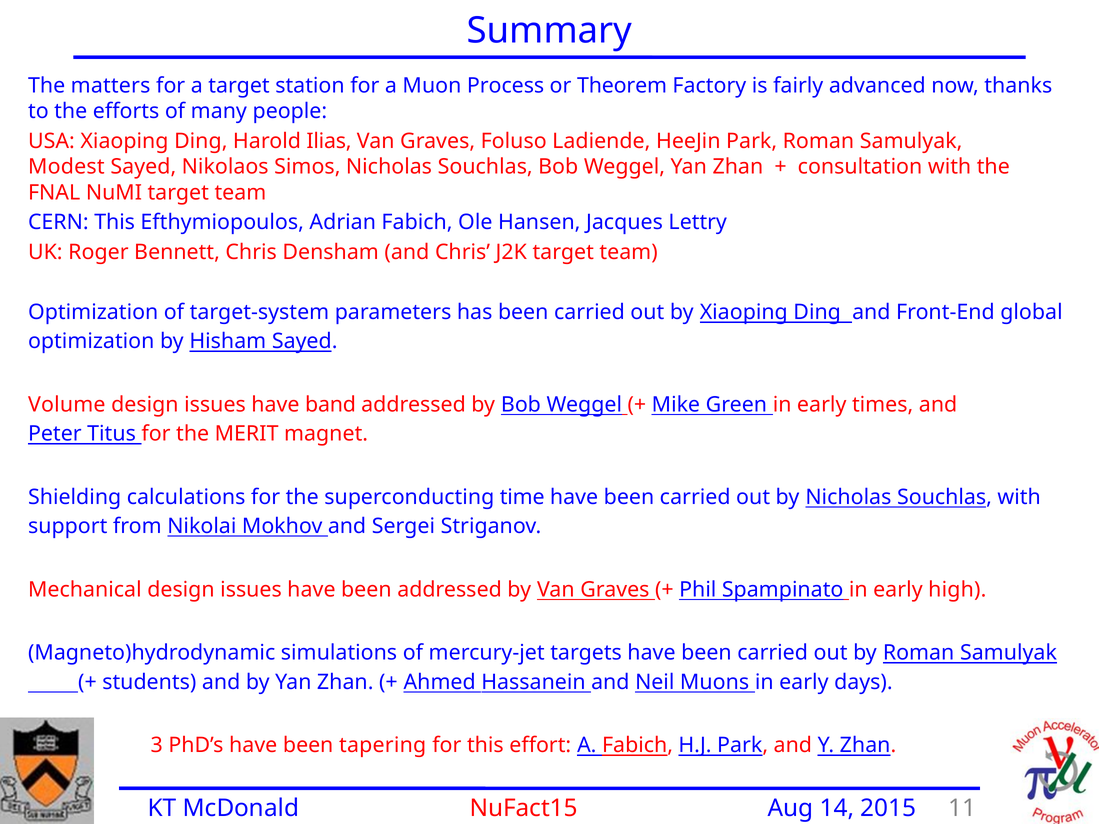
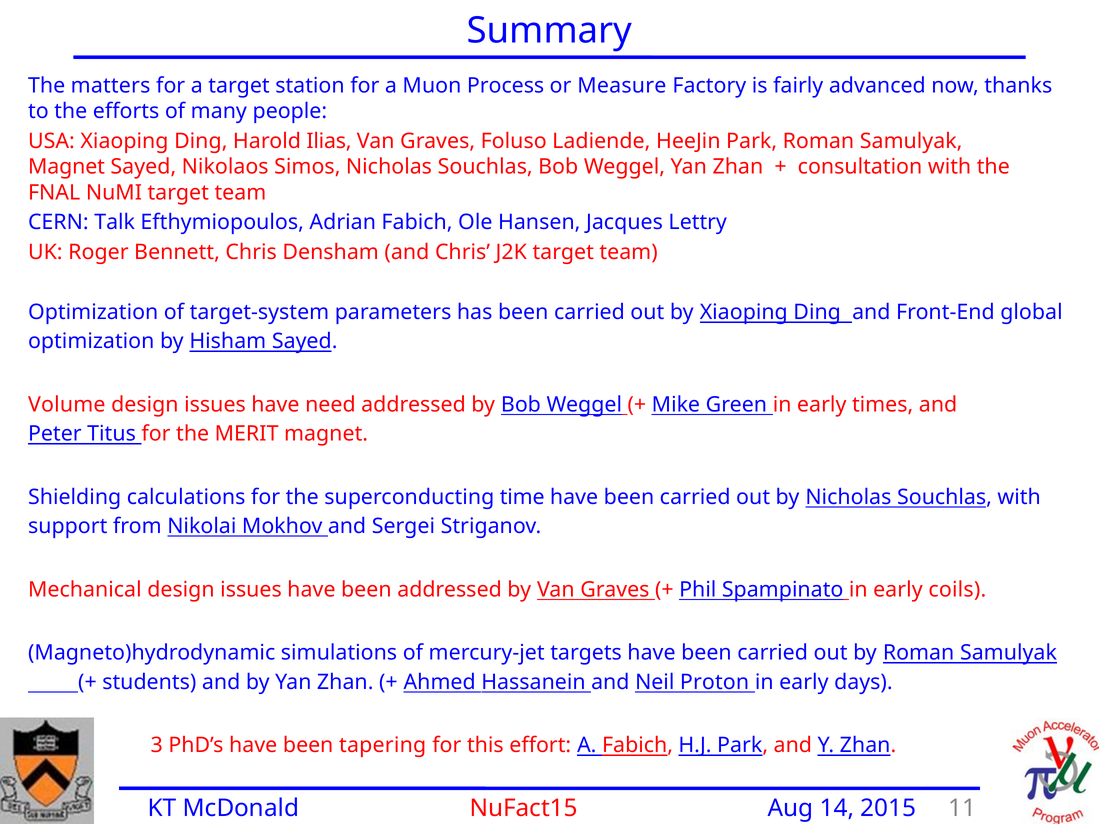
Theorem: Theorem -> Measure
Modest at (66, 167): Modest -> Magnet
CERN This: This -> Talk
band: band -> need
high: high -> coils
Muons: Muons -> Proton
